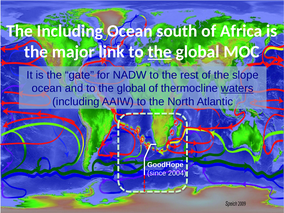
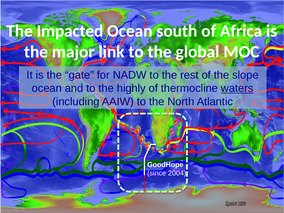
The Including: Including -> Impacted
the at (160, 52) underline: present -> none
and to the global: global -> highly
